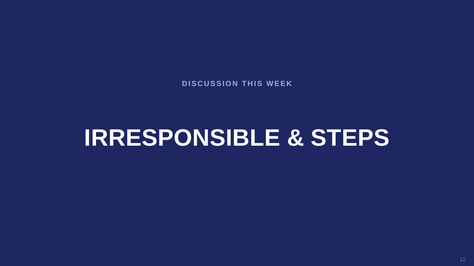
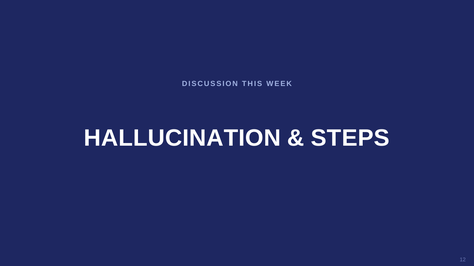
IRRESPONSIBLE: IRRESPONSIBLE -> HALLUCINATION
